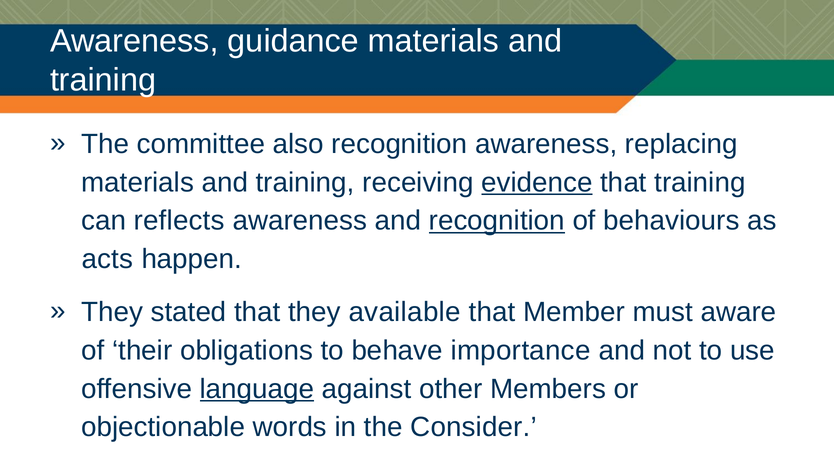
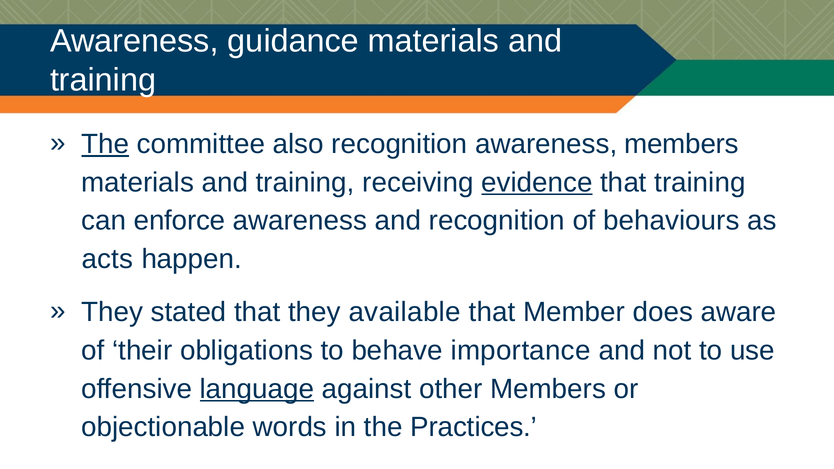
The at (105, 144) underline: none -> present
awareness replacing: replacing -> members
reflects: reflects -> enforce
recognition at (497, 221) underline: present -> none
must: must -> does
Consider: Consider -> Practices
